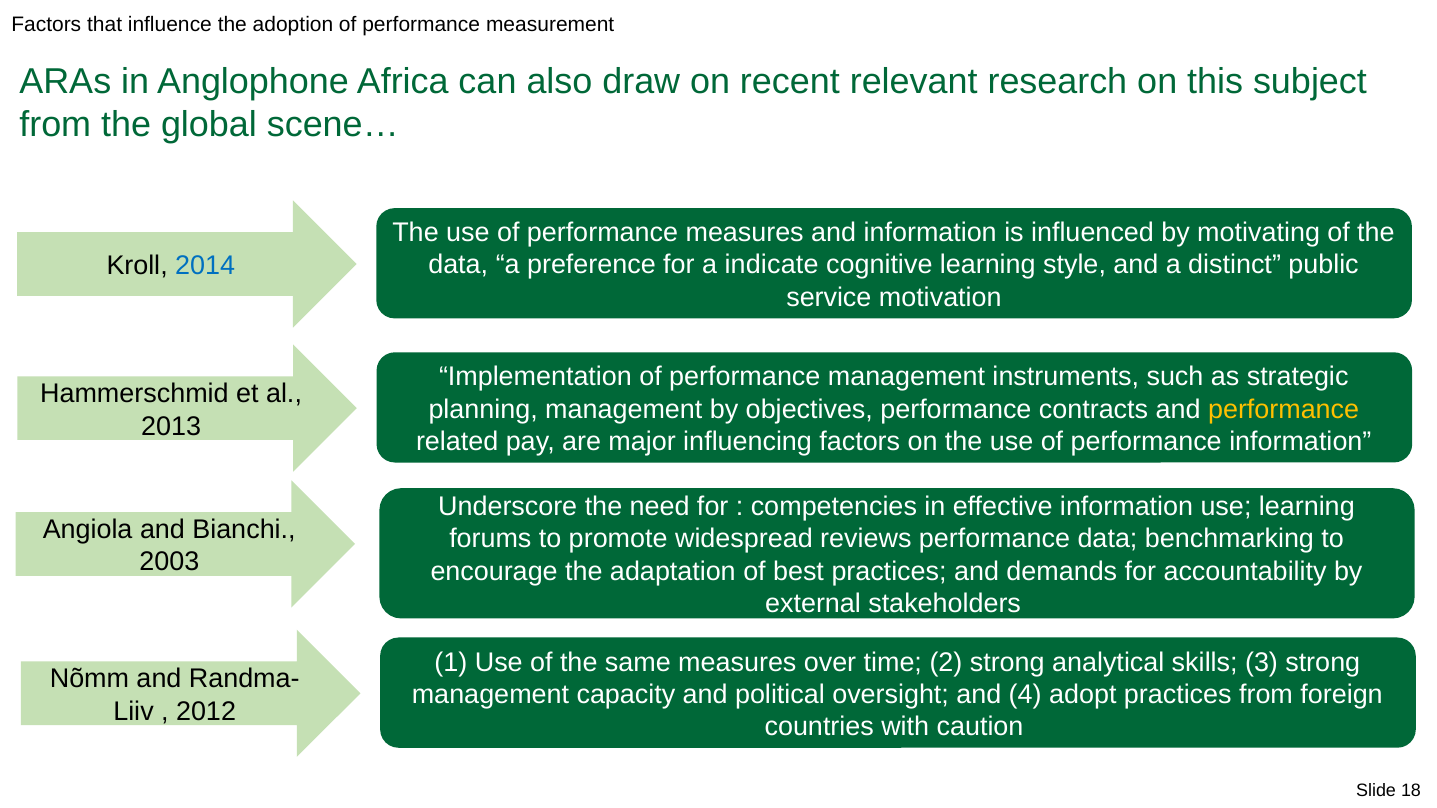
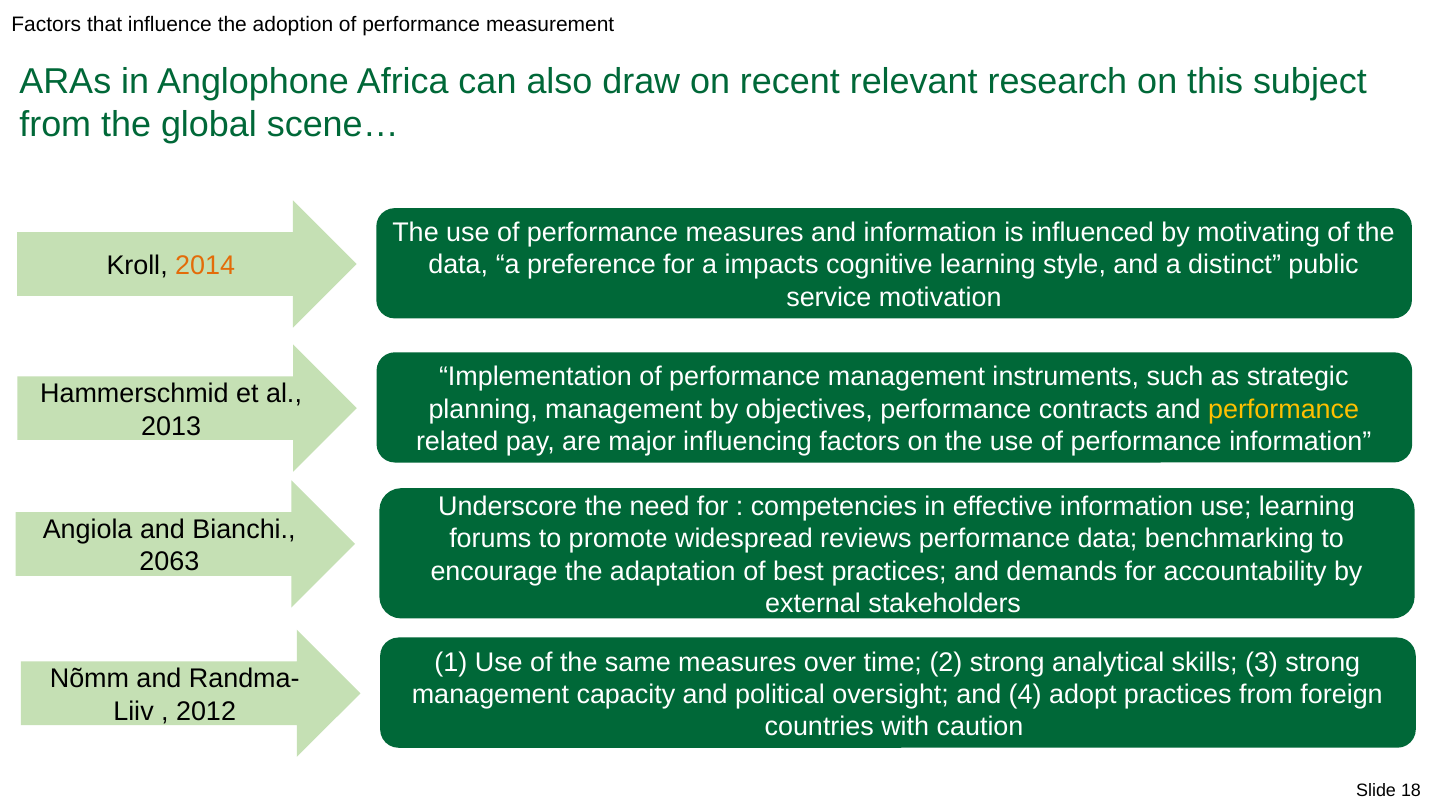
indicate: indicate -> impacts
2014 colour: blue -> orange
2003: 2003 -> 2063
